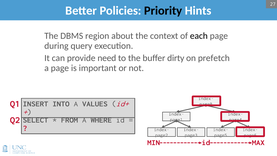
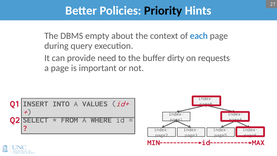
region: region -> empty
each colour: black -> blue
prefetch: prefetch -> requests
